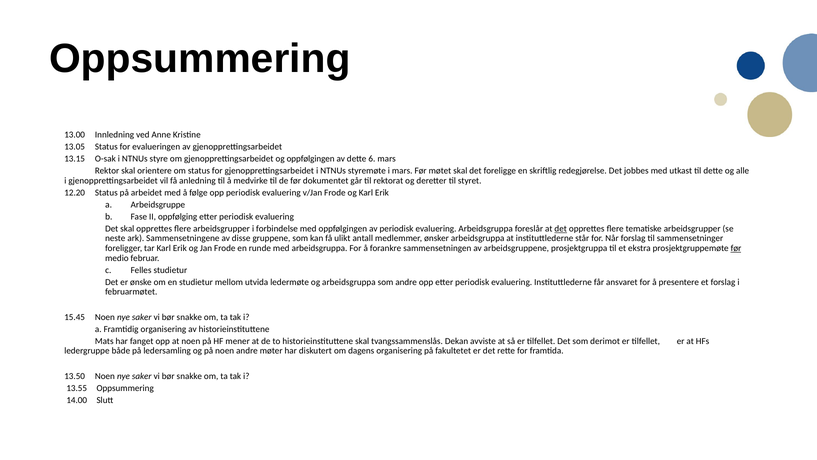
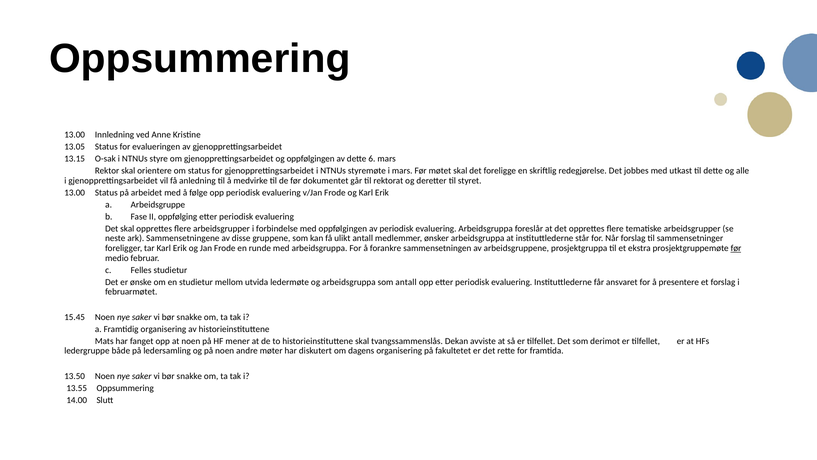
12.20 at (75, 192): 12.20 -> 13.00
det at (561, 229) underline: present -> none
som andre: andre -> antall
